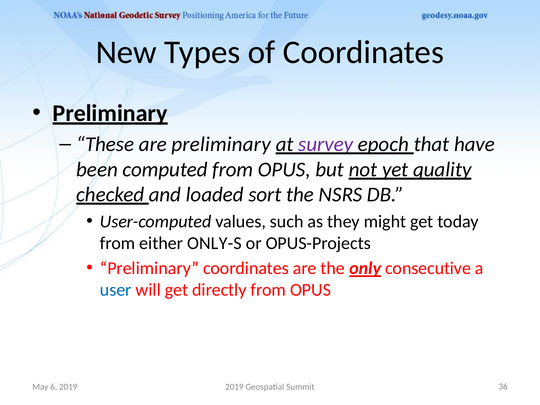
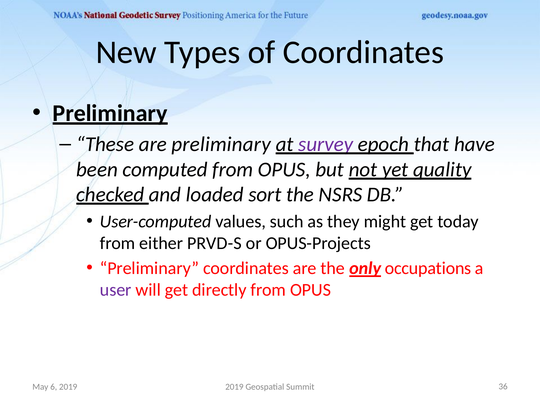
ONLY-S: ONLY-S -> PRVD-S
consecutive: consecutive -> occupations
user colour: blue -> purple
